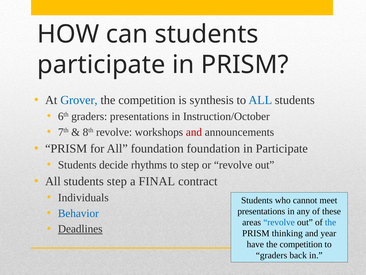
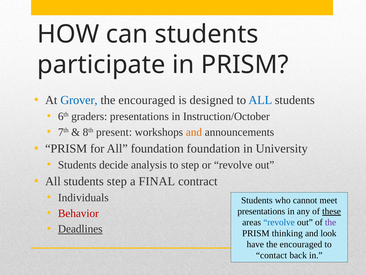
competition at (147, 100): competition -> encouraged
synthesis: synthesis -> designed
8th revolve: revolve -> present
and at (194, 132) colour: red -> orange
in Participate: Participate -> University
rhythms: rhythms -> analysis
these underline: none -> present
Behavior colour: blue -> red
the at (331, 222) colour: blue -> purple
year: year -> look
have the competition: competition -> encouraged
graders at (272, 255): graders -> contact
